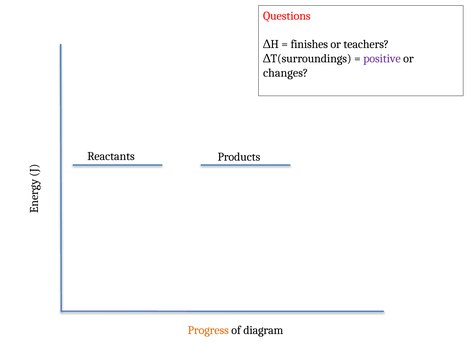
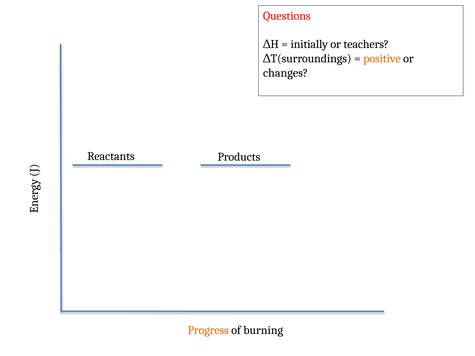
finishes: finishes -> initially
positive colour: purple -> orange
diagram: diagram -> burning
